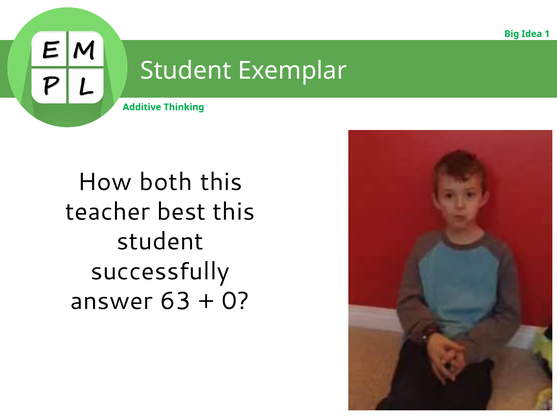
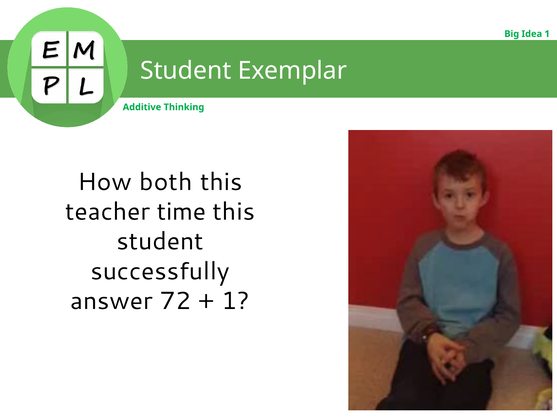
best: best -> time
63: 63 -> 72
0 at (236, 301): 0 -> 1
